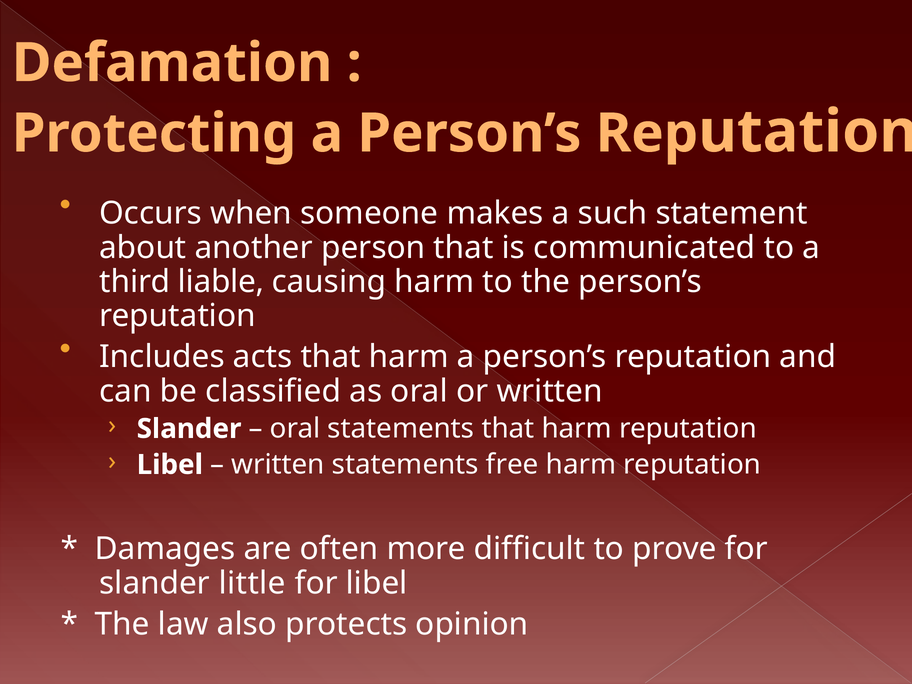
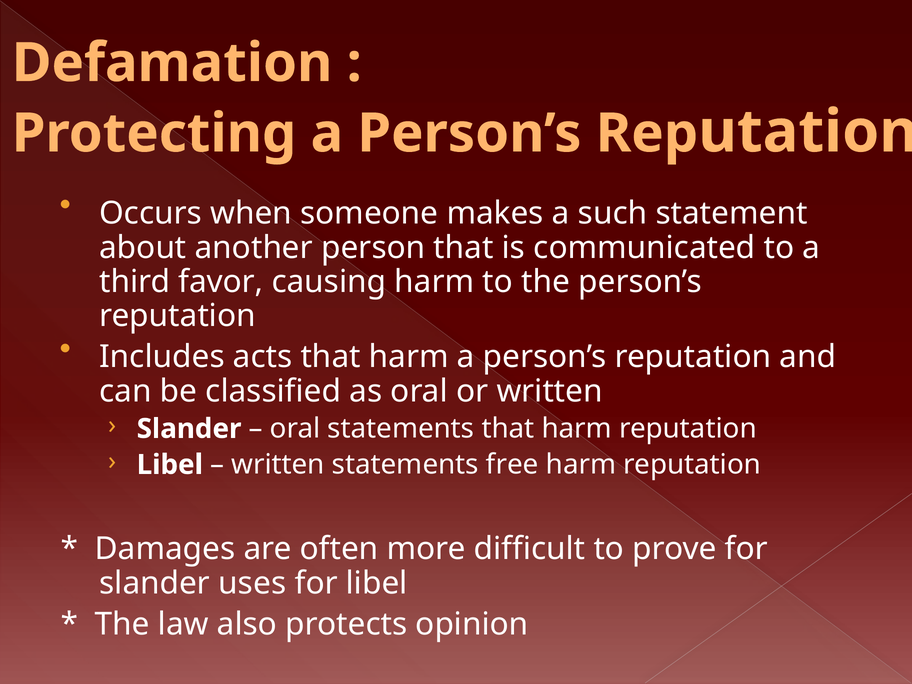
liable: liable -> favor
little: little -> uses
